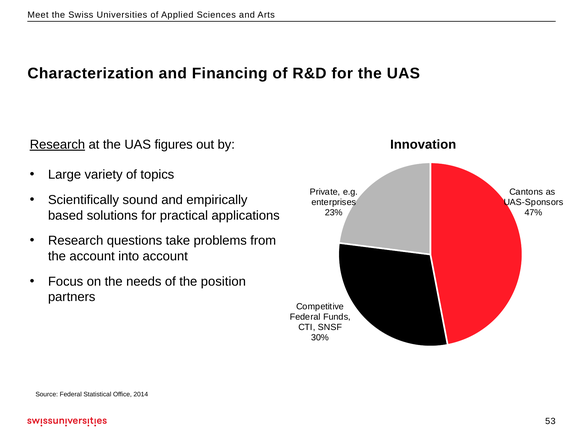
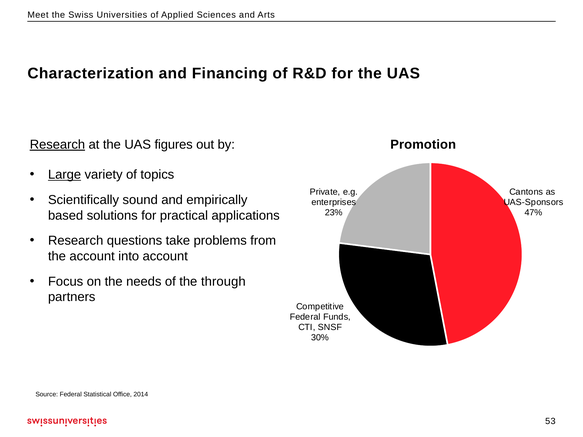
Innovation: Innovation -> Promotion
Large underline: none -> present
position: position -> through
